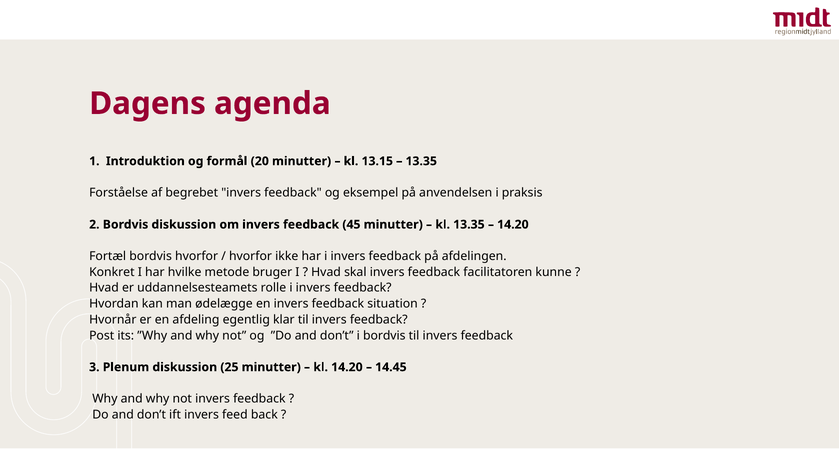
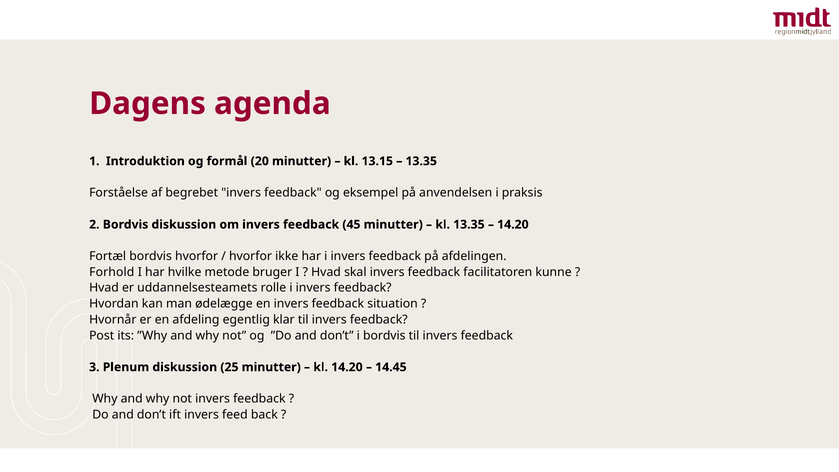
Konkret: Konkret -> Forhold
